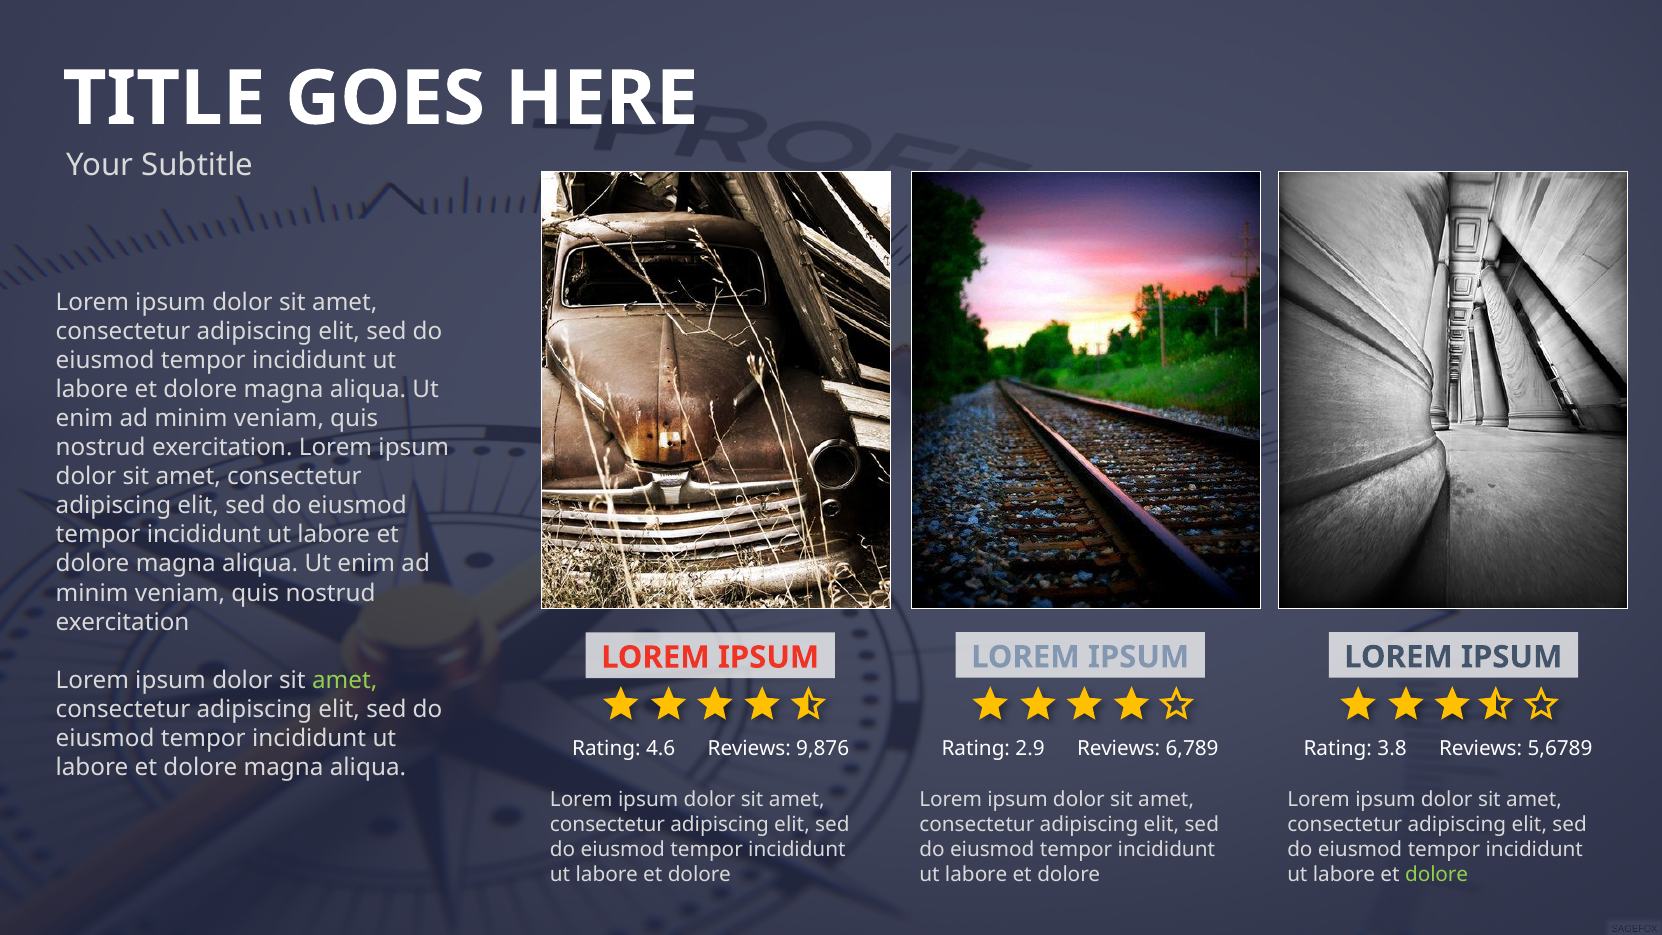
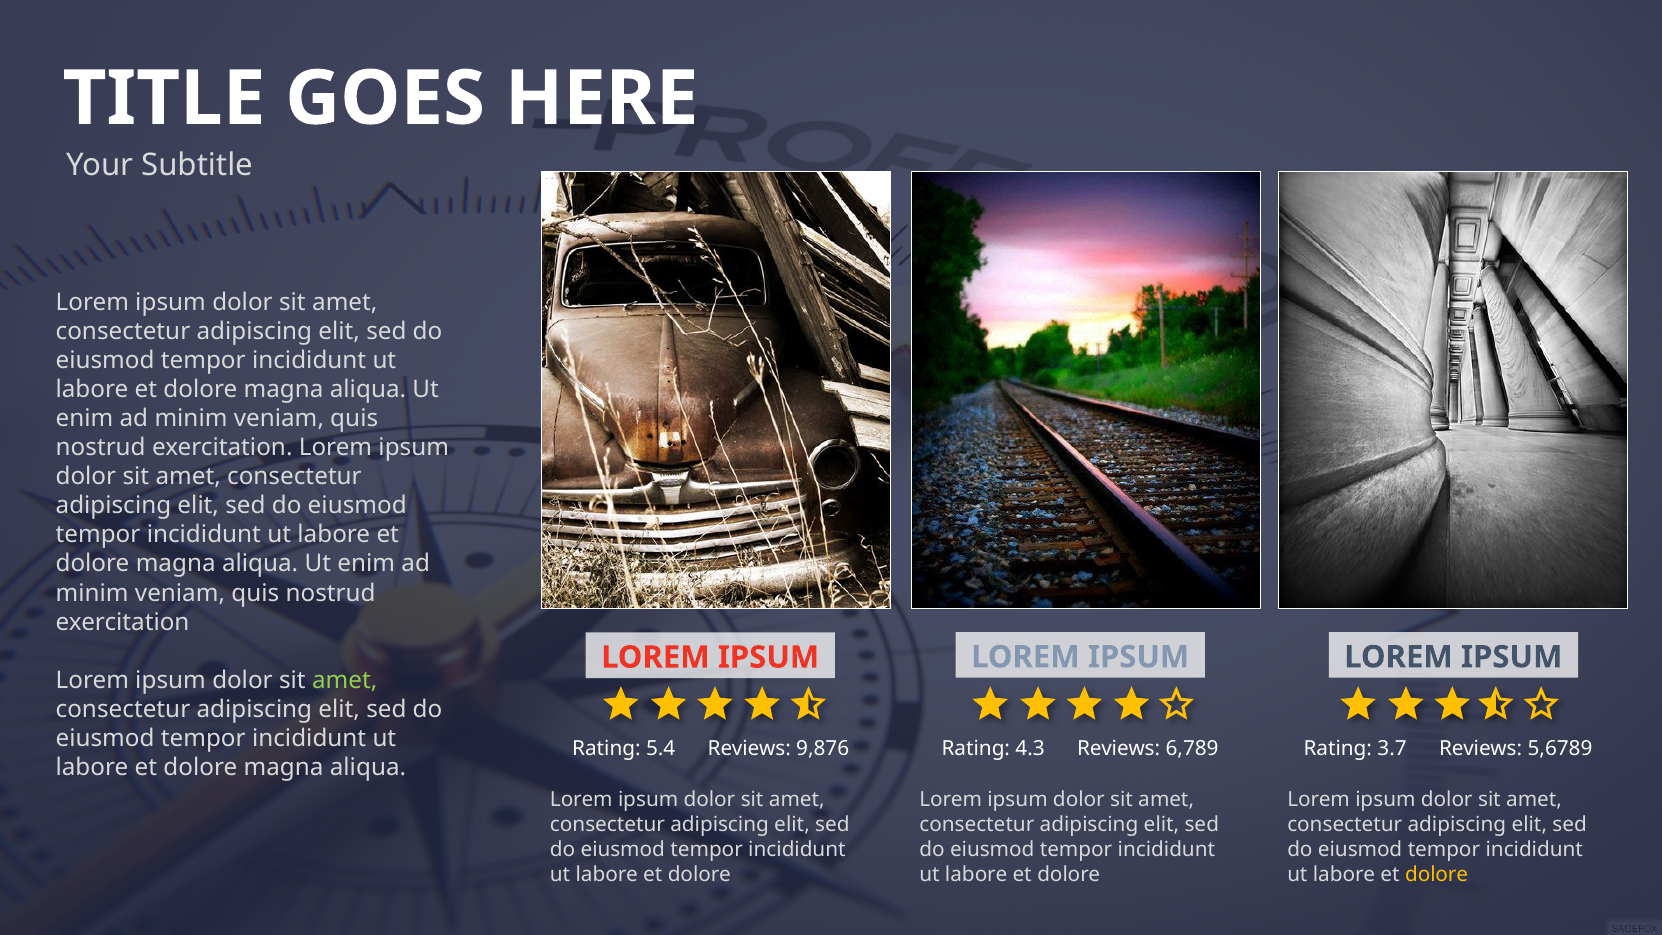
4.6: 4.6 -> 5.4
2.9: 2.9 -> 4.3
3.8: 3.8 -> 3.7
dolore at (1437, 875) colour: light green -> yellow
